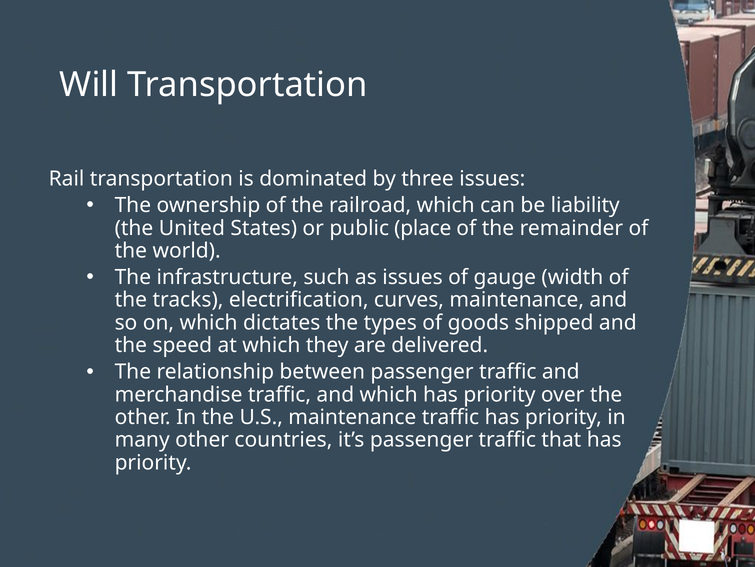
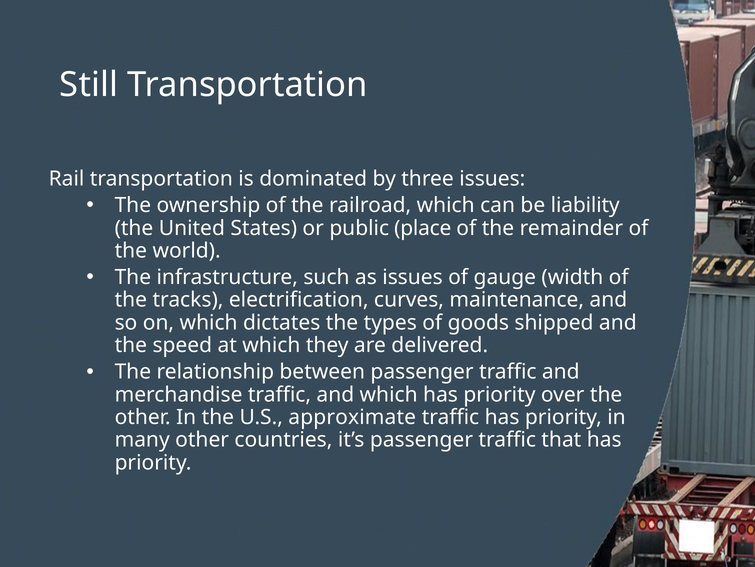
Will: Will -> Still
U.S maintenance: maintenance -> approximate
